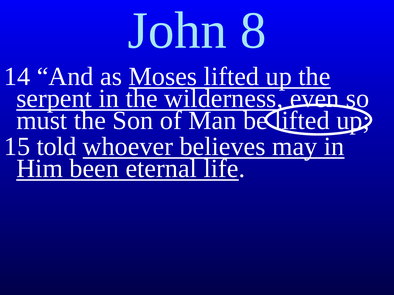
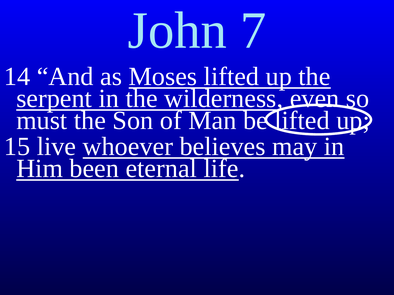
8: 8 -> 7
told: told -> live
